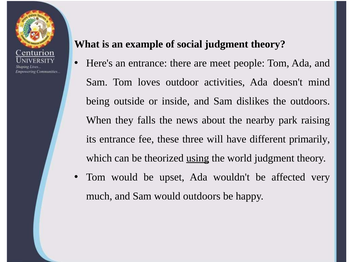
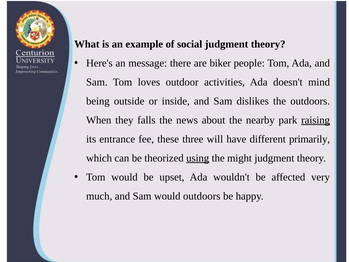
an entrance: entrance -> message
meet: meet -> biker
raising underline: none -> present
world: world -> might
